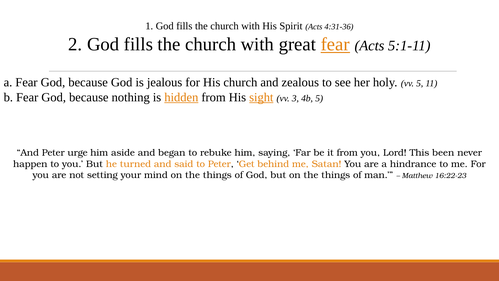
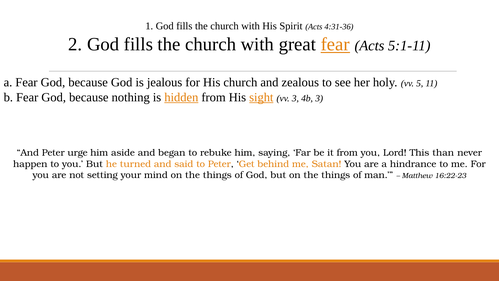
4b 5: 5 -> 3
been: been -> than
